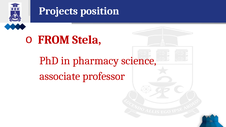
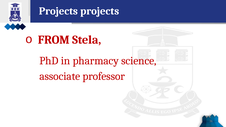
Projects position: position -> projects
